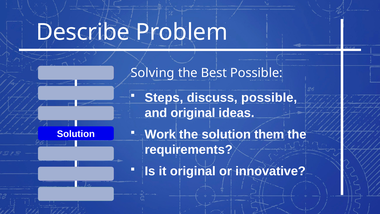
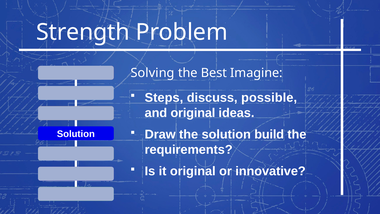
Describe: Describe -> Strength
Best Possible: Possible -> Imagine
Work: Work -> Draw
them: them -> build
